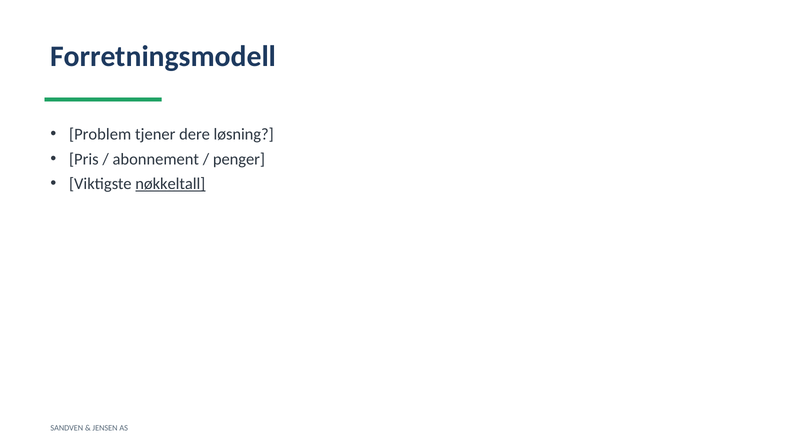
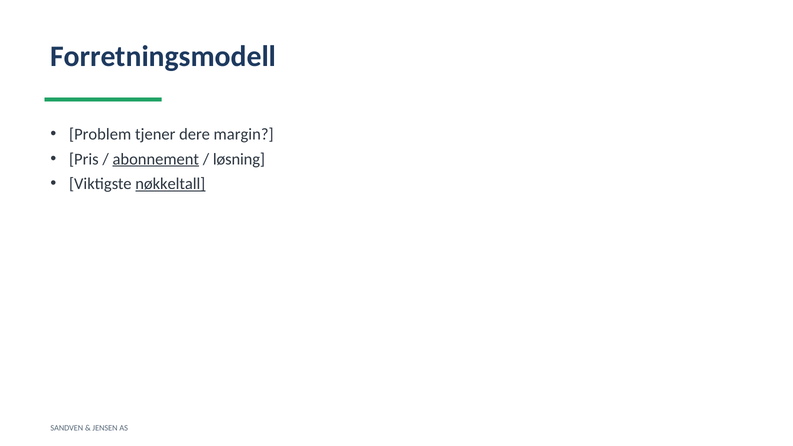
løsning: løsning -> margin
abonnement underline: none -> present
penger: penger -> løsning
